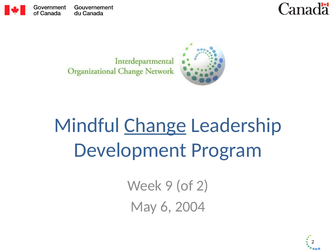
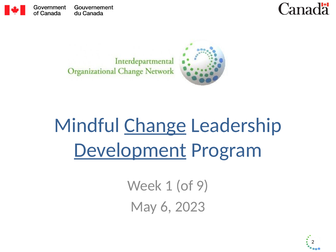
Development underline: none -> present
9: 9 -> 1
of 2: 2 -> 9
2004: 2004 -> 2023
